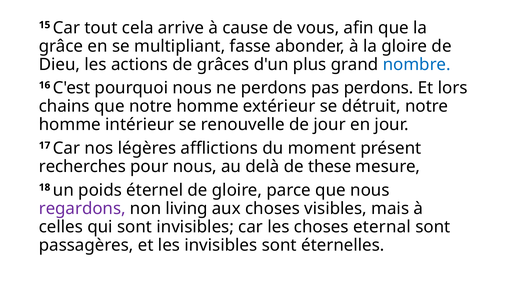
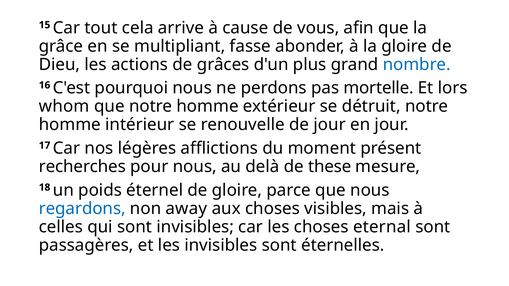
pas perdons: perdons -> mortelle
chains: chains -> whom
regardons colour: purple -> blue
living: living -> away
